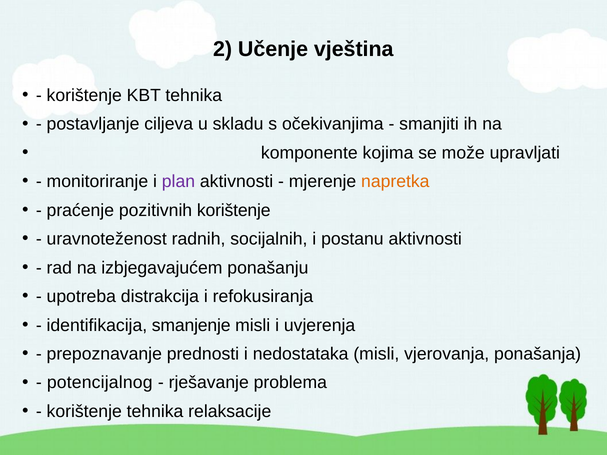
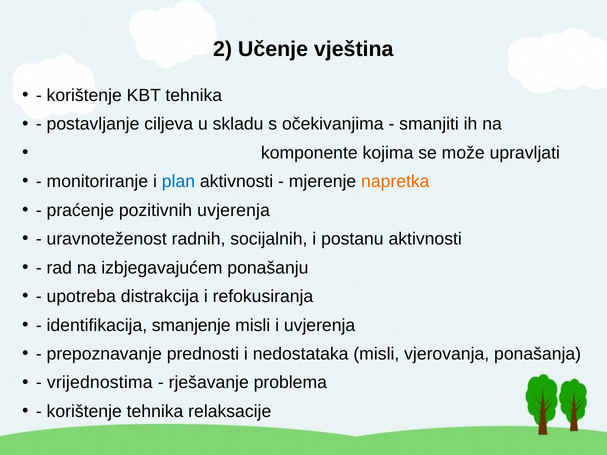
plan colour: purple -> blue
pozitivnih korištenje: korištenje -> uvjerenja
potencijalnog: potencijalnog -> vrijednostima
